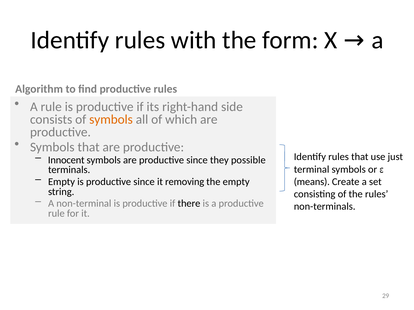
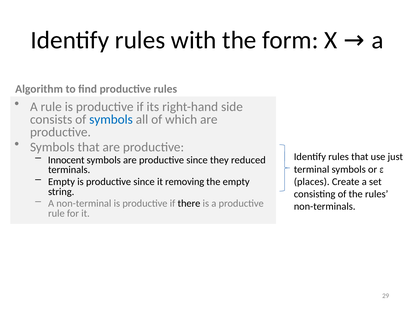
symbols at (111, 120) colour: orange -> blue
possible: possible -> reduced
means: means -> places
